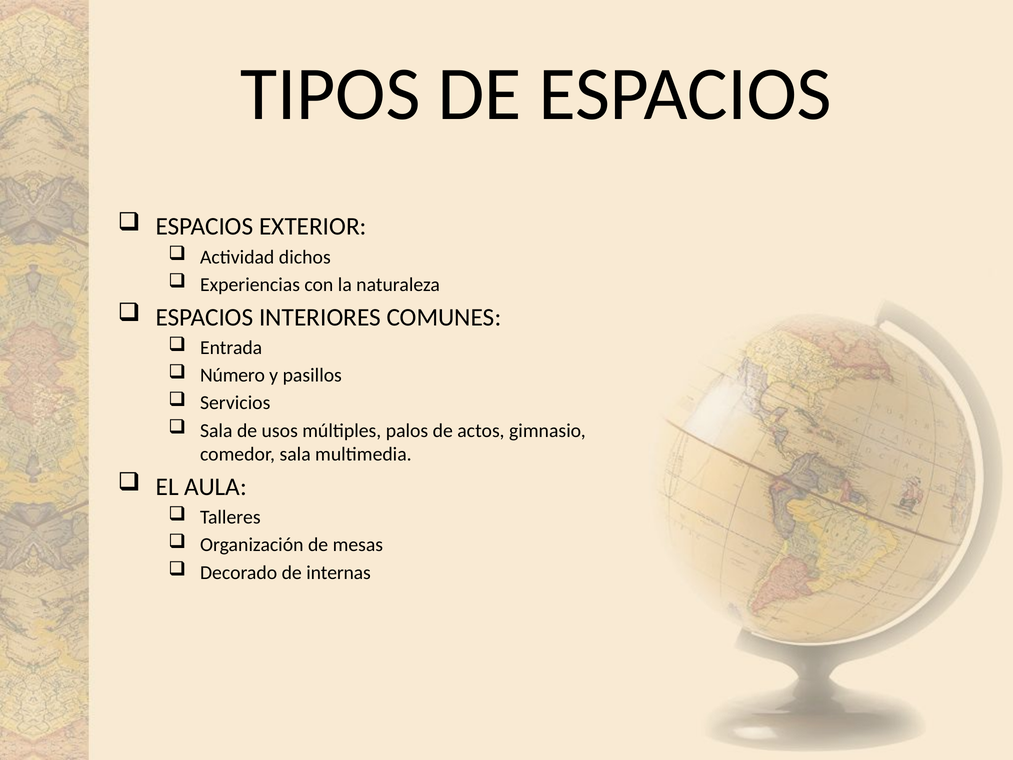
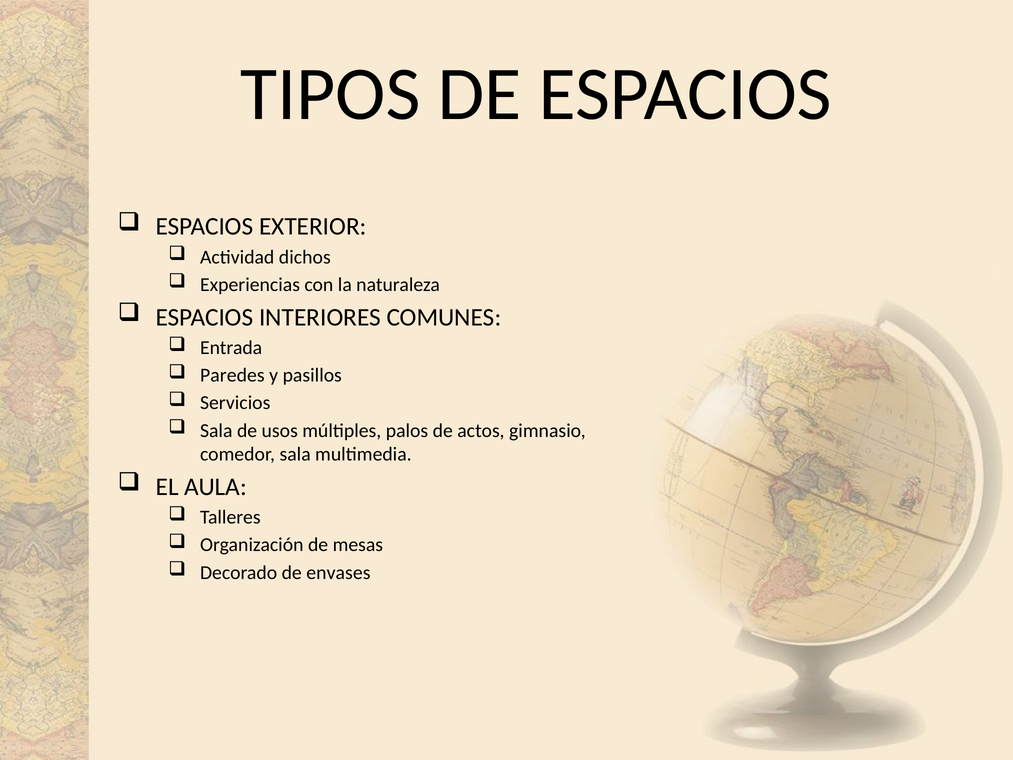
Número: Número -> Paredes
internas: internas -> envases
